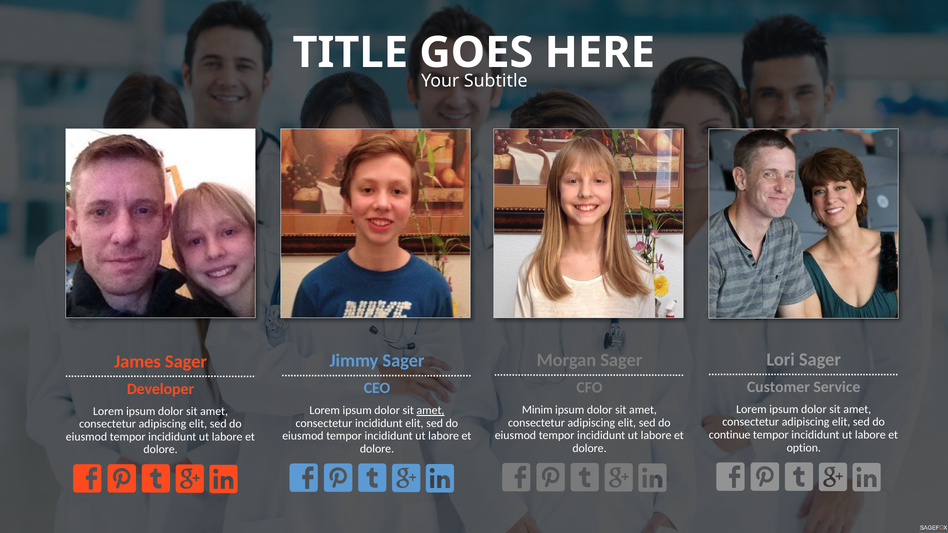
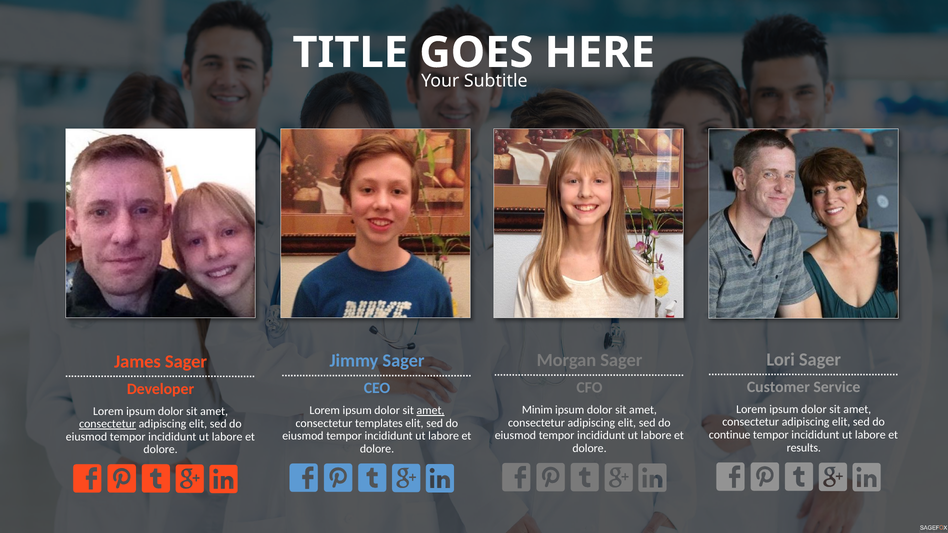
consectetur incididunt: incididunt -> templates
consectetur at (108, 424) underline: none -> present
option: option -> results
